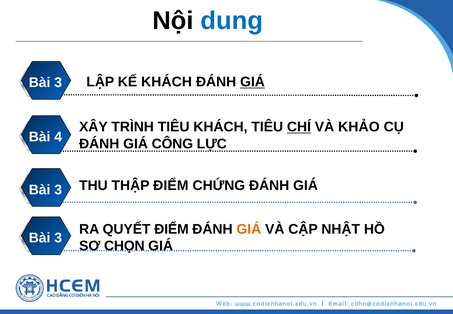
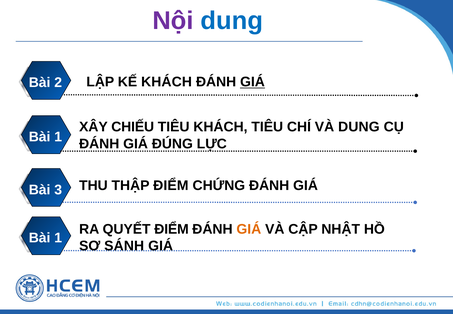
Nội colour: black -> purple
3 at (58, 83): 3 -> 2
TRÌNH: TRÌNH -> CHIẾU
CHÍ underline: present -> none
VÀ KHẢO: KHẢO -> DUNG
4 at (58, 137): 4 -> 1
CÔNG: CÔNG -> ĐÚNG
3 at (58, 238): 3 -> 1
CHỌN: CHỌN -> SÁNH
